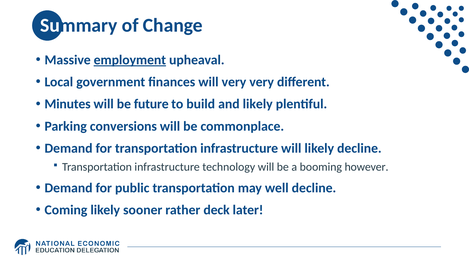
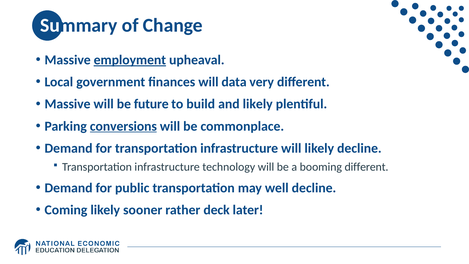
will very: very -> data
Minutes at (68, 104): Minutes -> Massive
conversions underline: none -> present
booming however: however -> different
